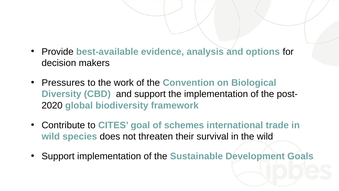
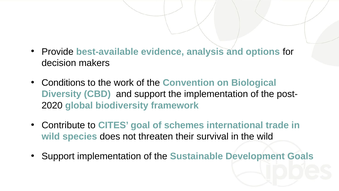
Pressures: Pressures -> Conditions
